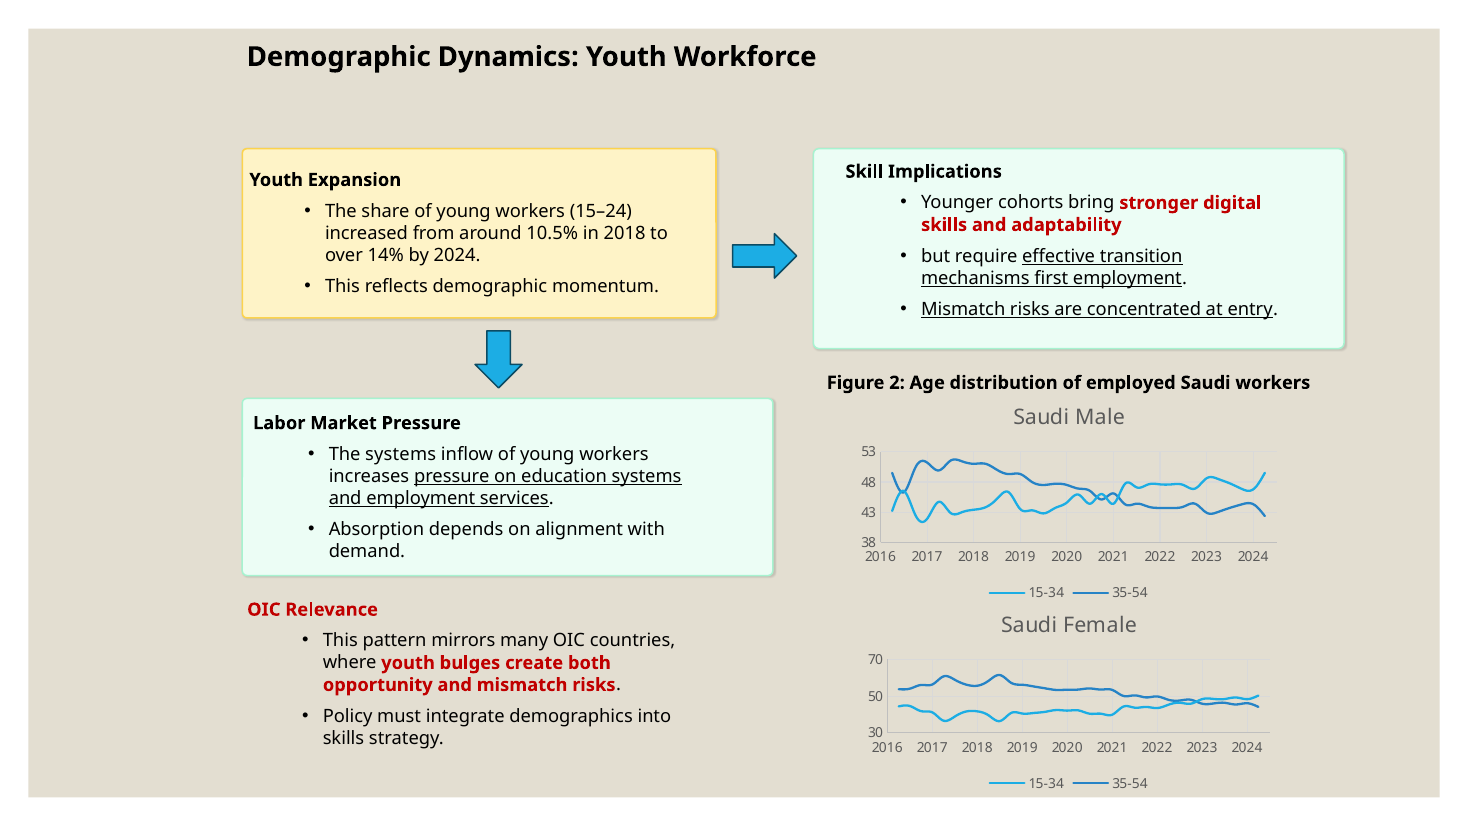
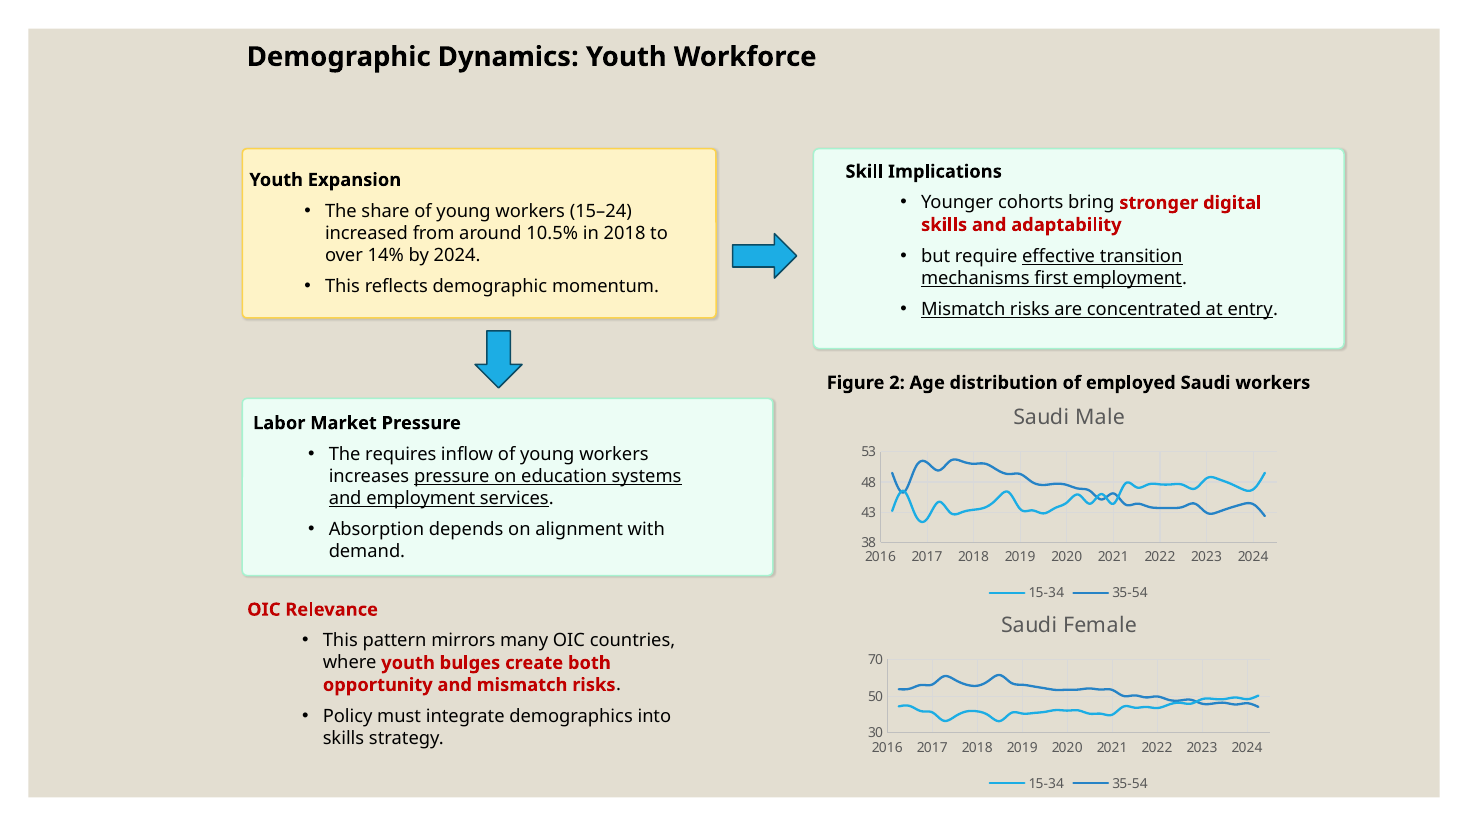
The systems: systems -> requires
